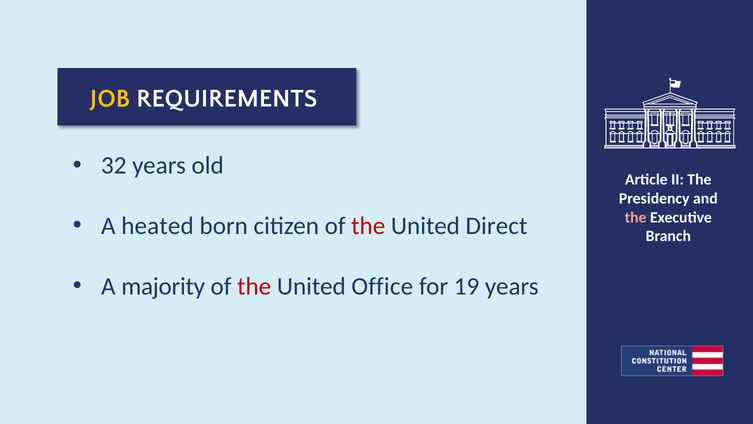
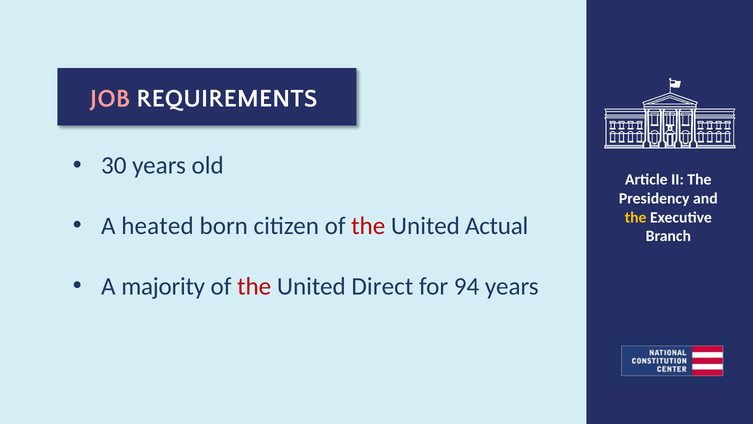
JOB colour: yellow -> pink
32: 32 -> 30
the at (636, 217) colour: pink -> yellow
Direct: Direct -> Actual
Office: Office -> Direct
19: 19 -> 94
